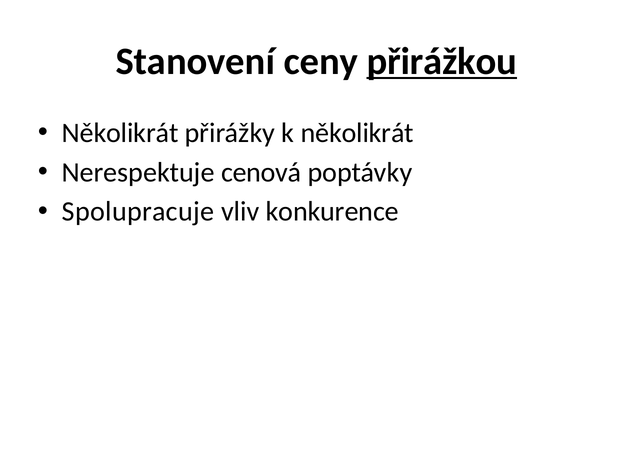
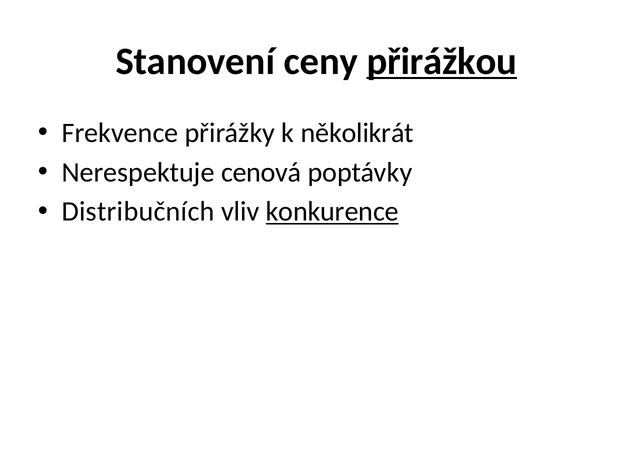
Několikrát at (120, 133): Několikrát -> Frekvence
Spolupracuje: Spolupracuje -> Distribučních
konkurence underline: none -> present
